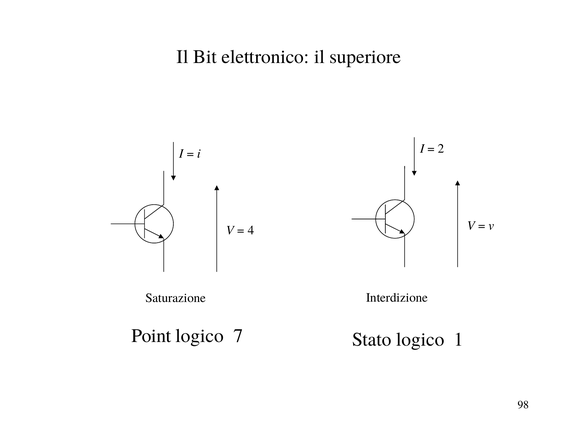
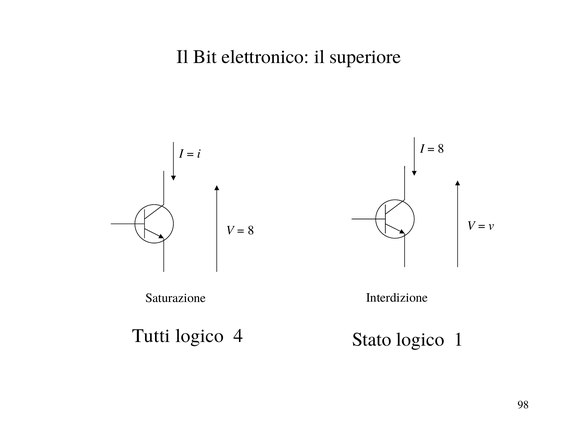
2 at (441, 149): 2 -> 8
4 at (251, 231): 4 -> 8
Point: Point -> Tutti
7: 7 -> 4
